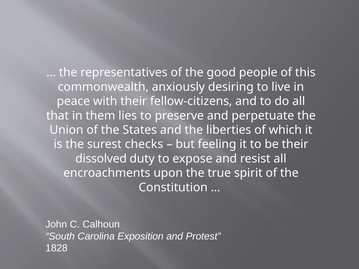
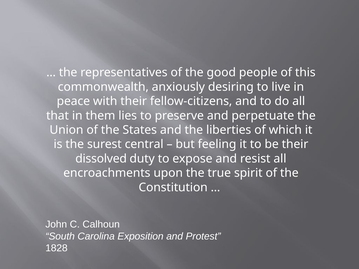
checks: checks -> central
